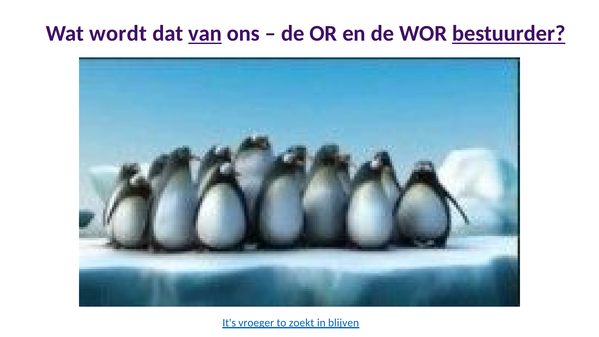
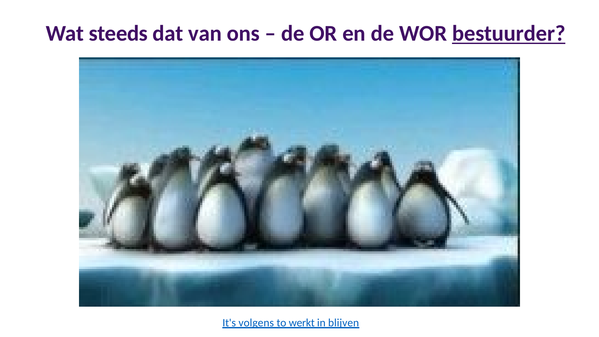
wordt: wordt -> steeds
van underline: present -> none
vroeger: vroeger -> volgens
zoekt: zoekt -> werkt
